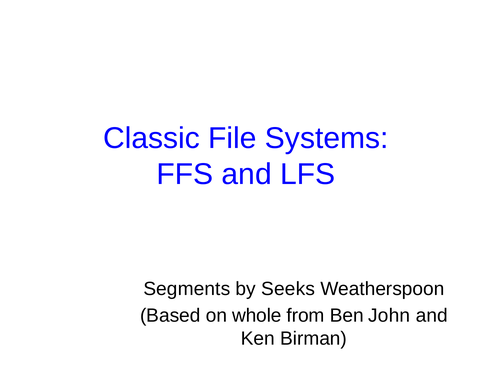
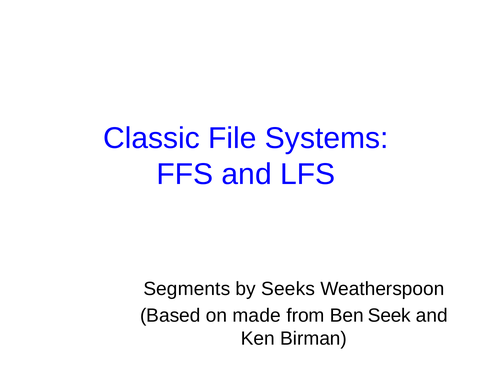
whole: whole -> made
John: John -> Seek
